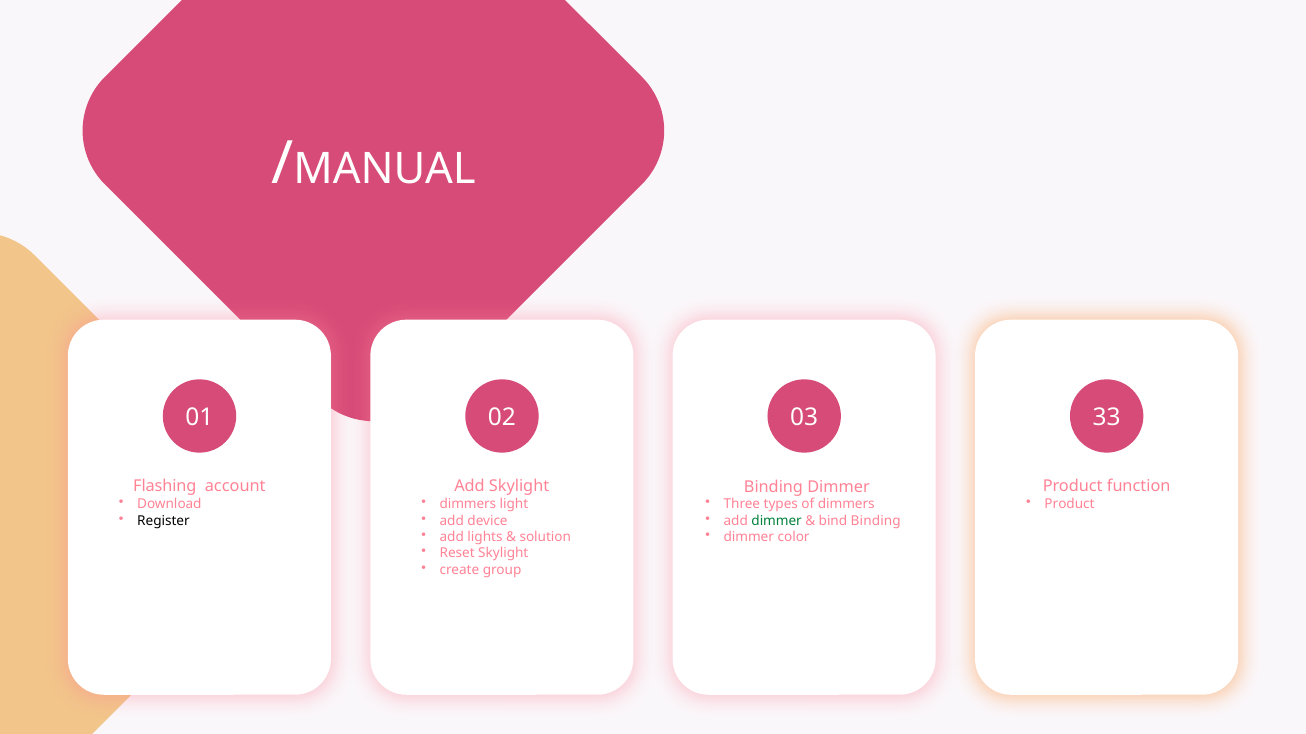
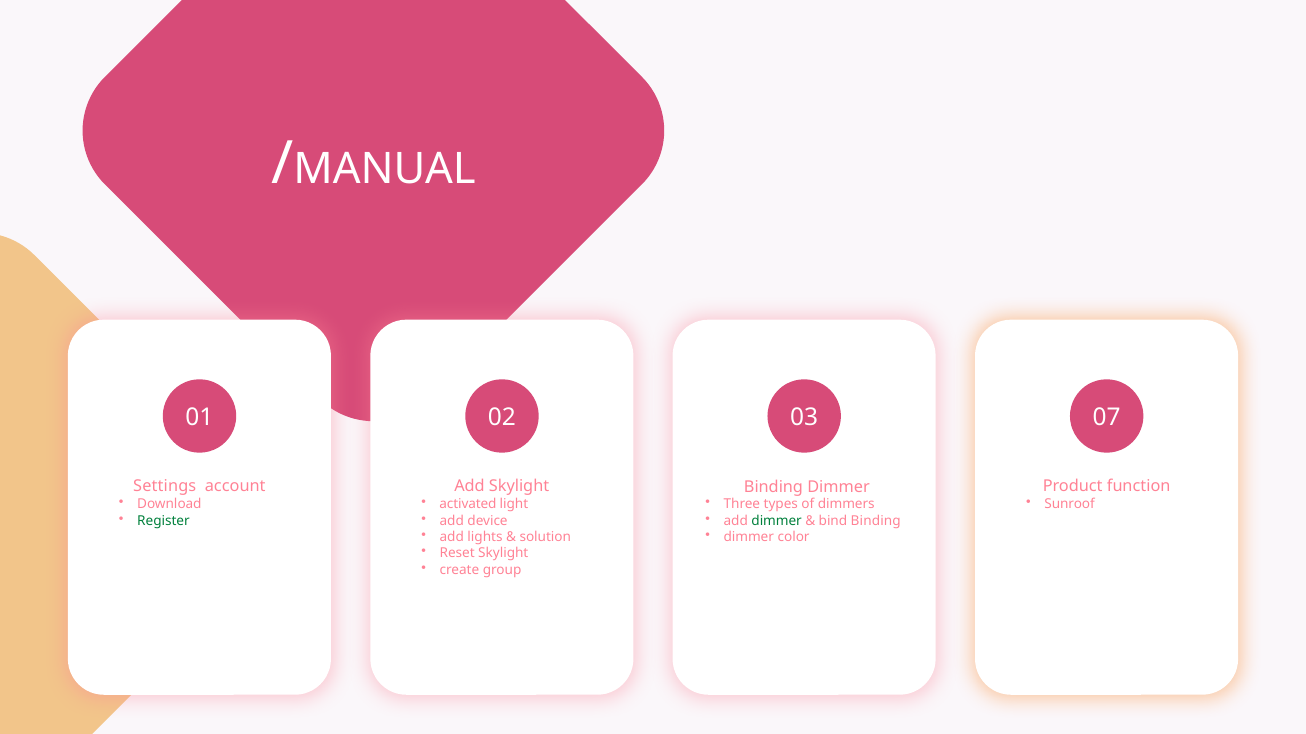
33: 33 -> 07
Flashing: Flashing -> Settings
dimmers at (468, 505): dimmers -> activated
Product at (1070, 505): Product -> Sunroof
Register colour: black -> green
